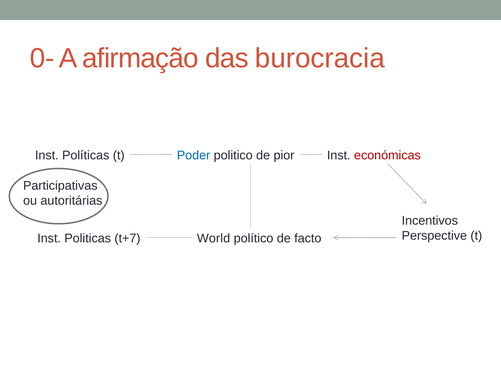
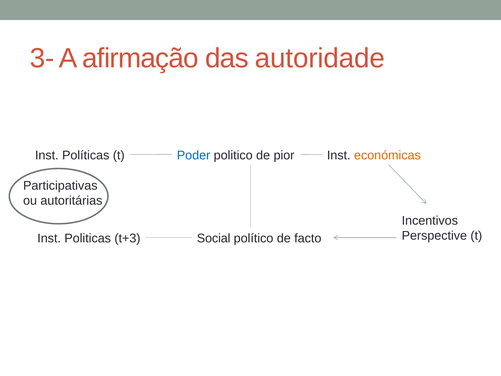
0-: 0- -> 3-
burocracia: burocracia -> autoridade
económicas colour: red -> orange
t+7: t+7 -> t+3
World: World -> Social
